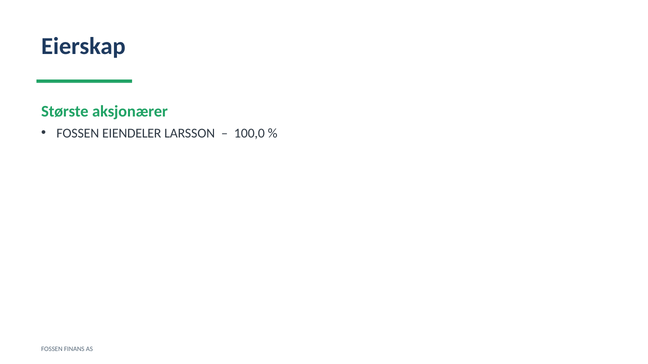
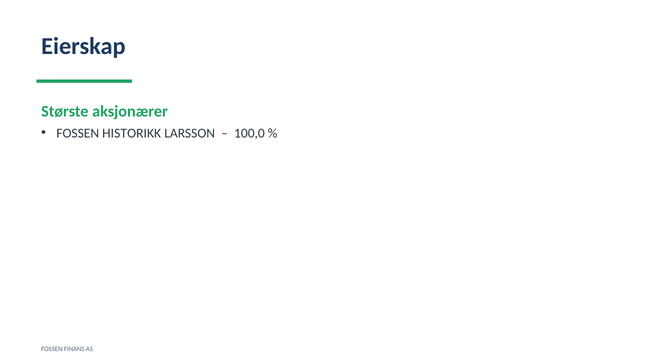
EIENDELER: EIENDELER -> HISTORIKK
